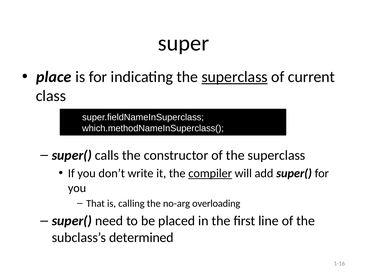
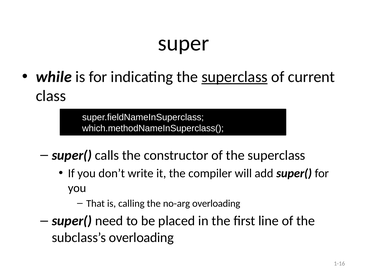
place: place -> while
compiler underline: present -> none
subclass’s determined: determined -> overloading
